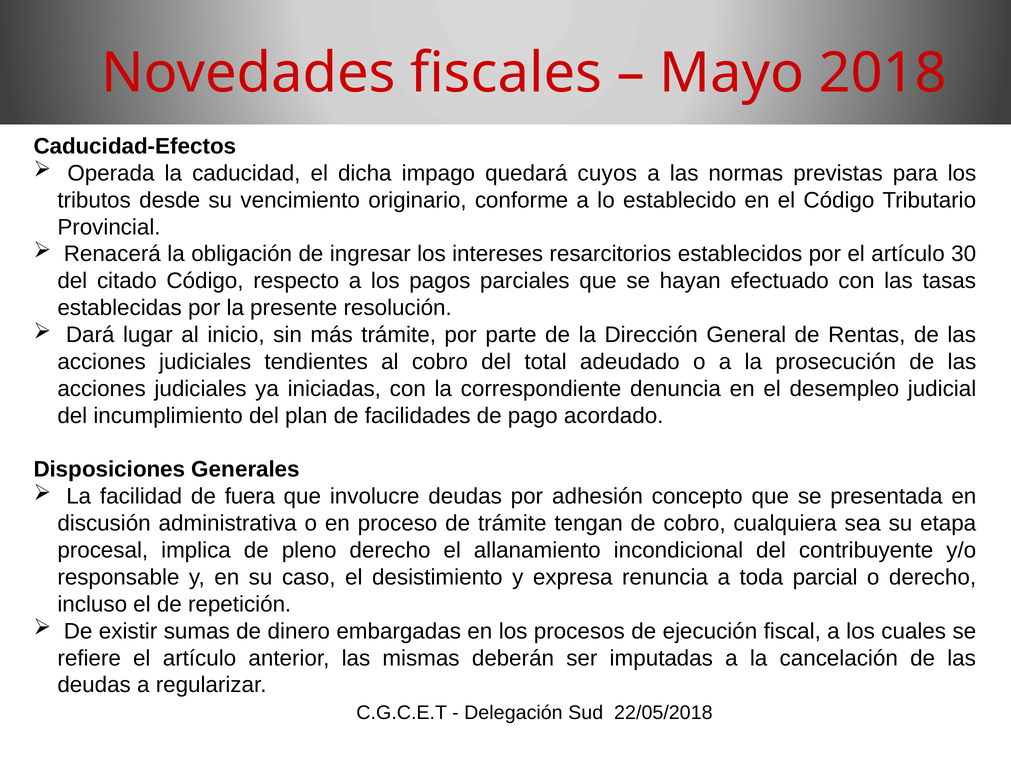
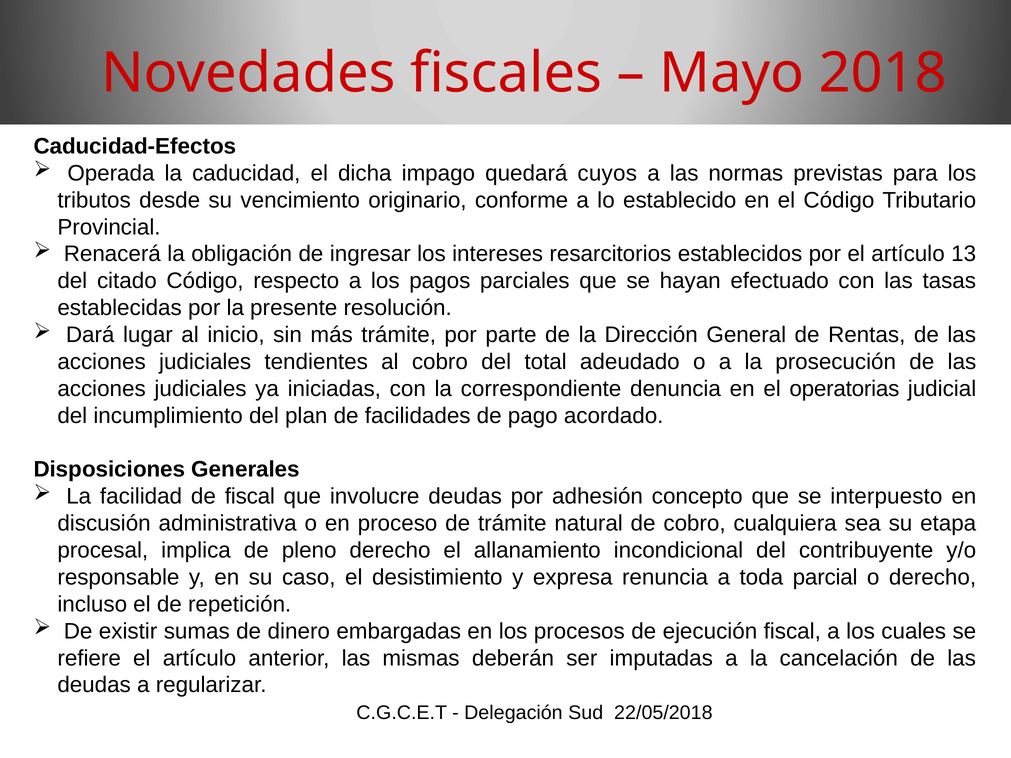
30: 30 -> 13
desempleo: desempleo -> operatorias
de fuera: fuera -> fiscal
presentada: presentada -> interpuesto
tengan: tengan -> natural
